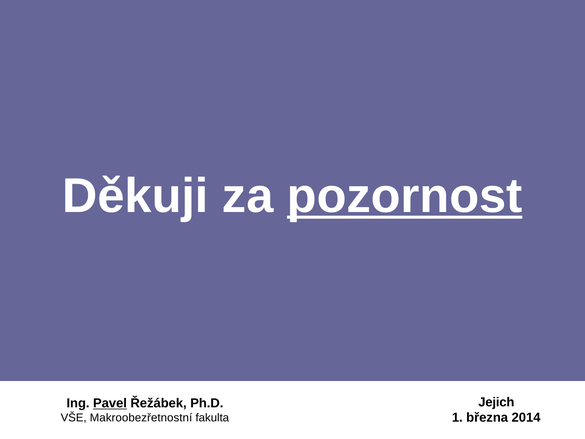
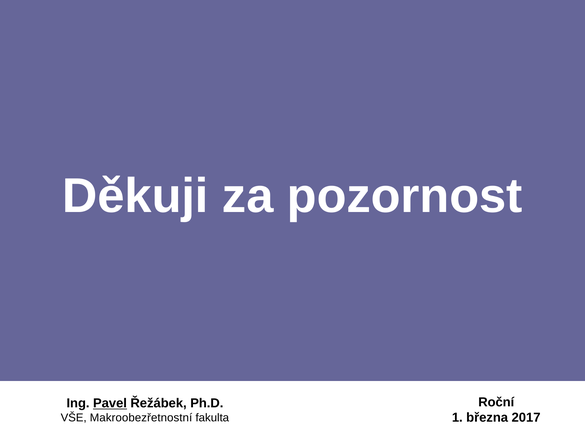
pozornost underline: present -> none
Jejich: Jejich -> Roční
2014: 2014 -> 2017
